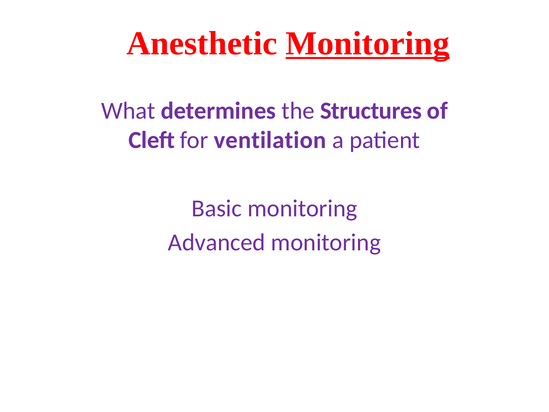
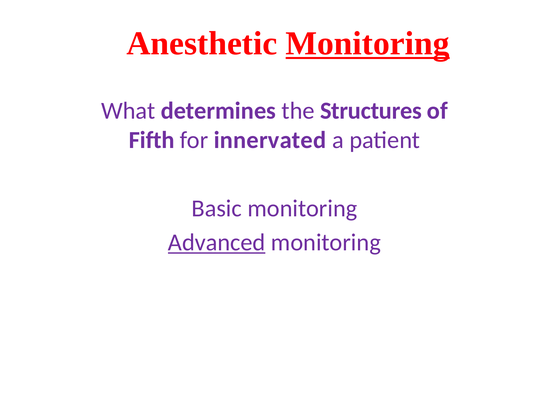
Cleft: Cleft -> Fifth
ventilation: ventilation -> innervated
Advanced underline: none -> present
